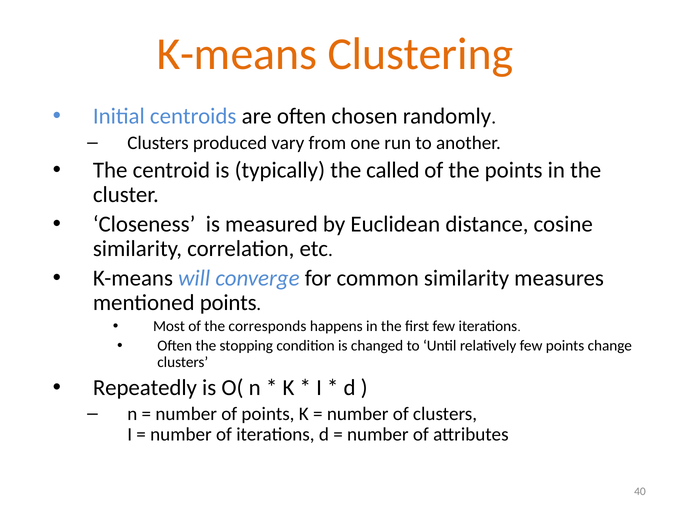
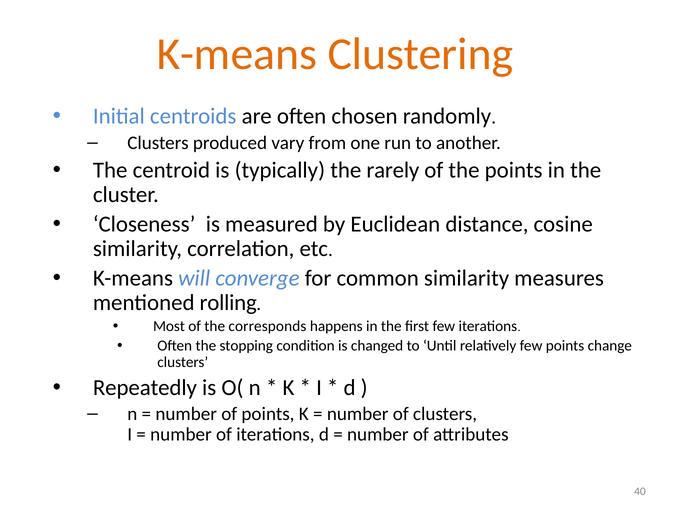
called: called -> rarely
mentioned points: points -> rolling
